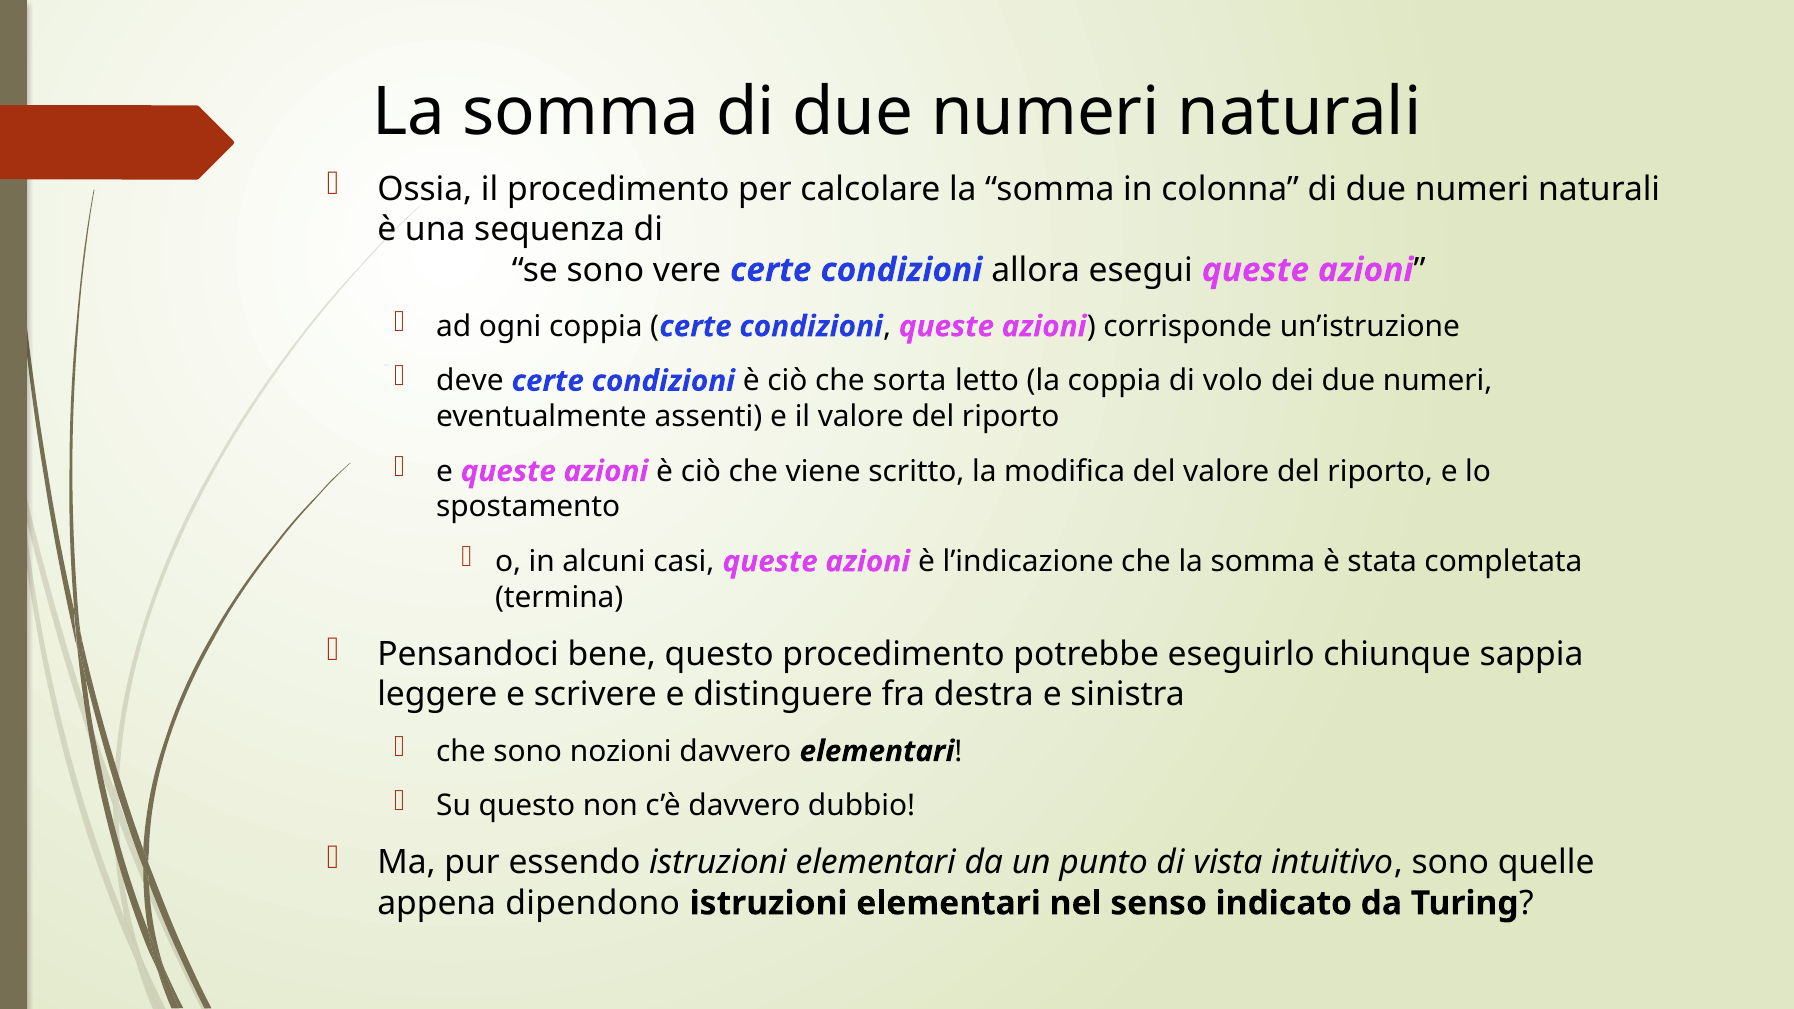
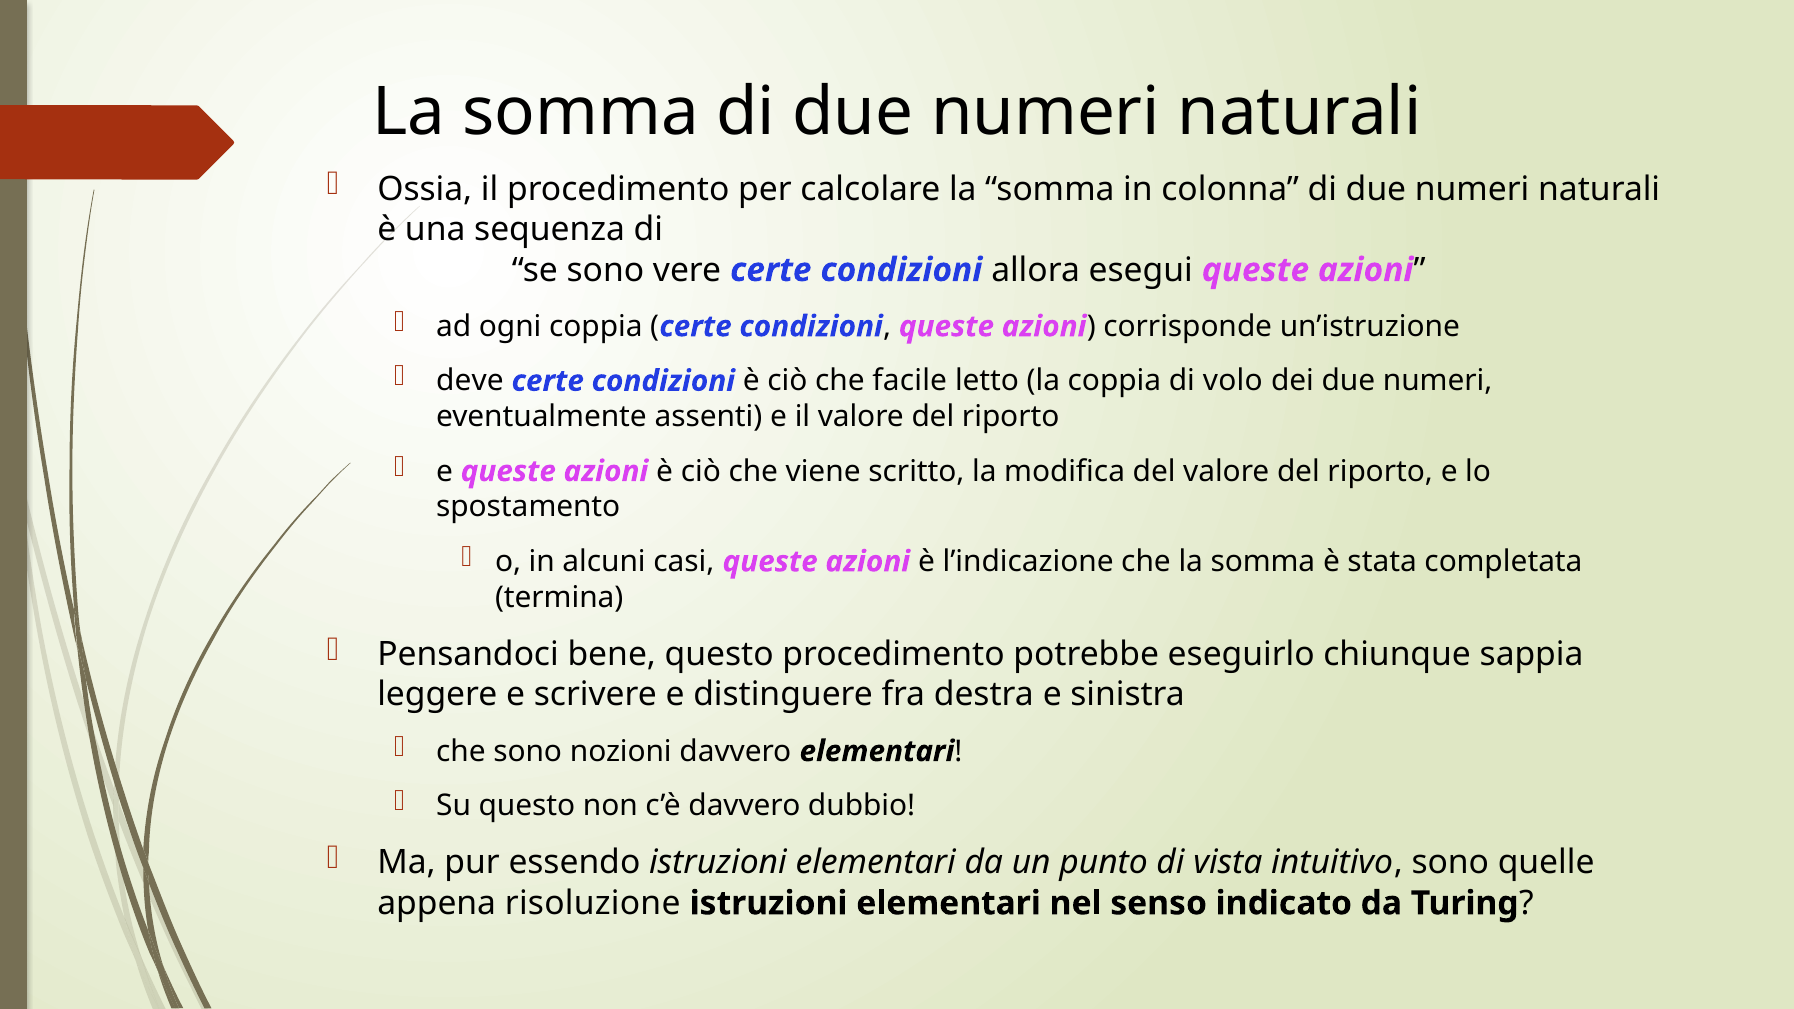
sorta: sorta -> facile
dipendono: dipendono -> risoluzione
